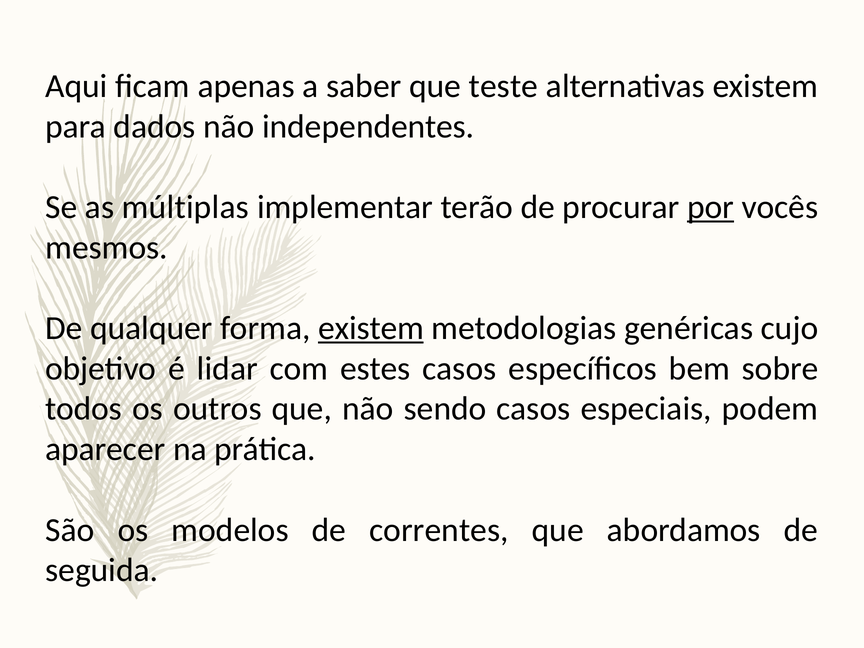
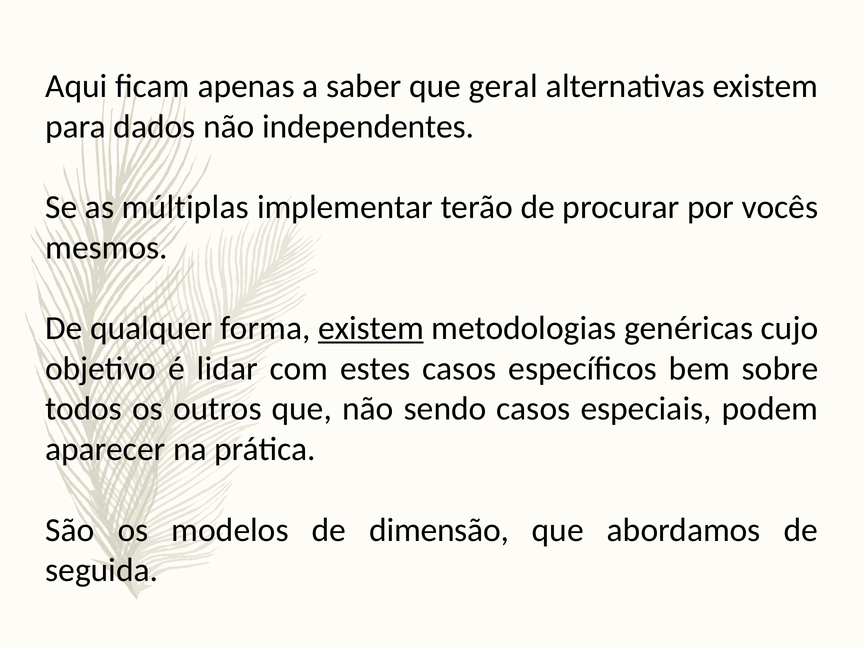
teste: teste -> geral
por underline: present -> none
correntes: correntes -> dimensão
